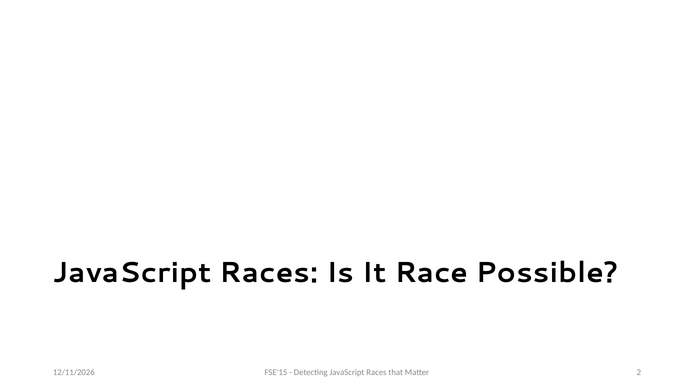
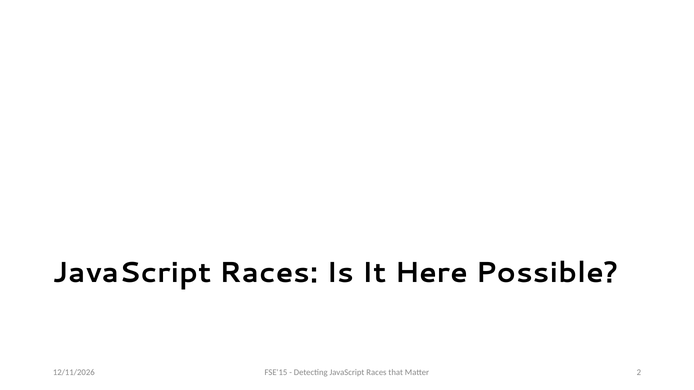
Race: Race -> Here
